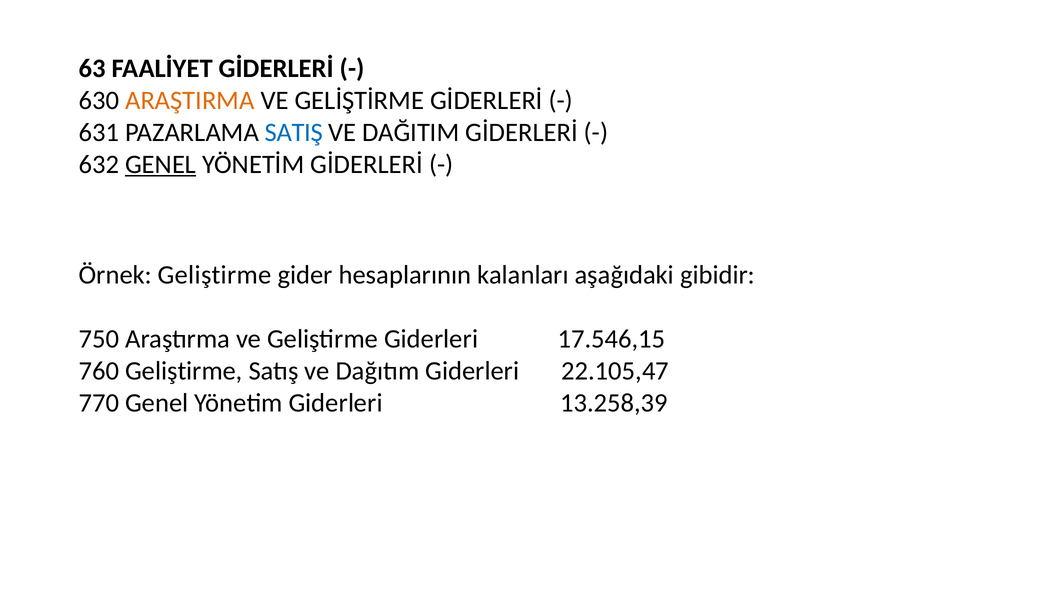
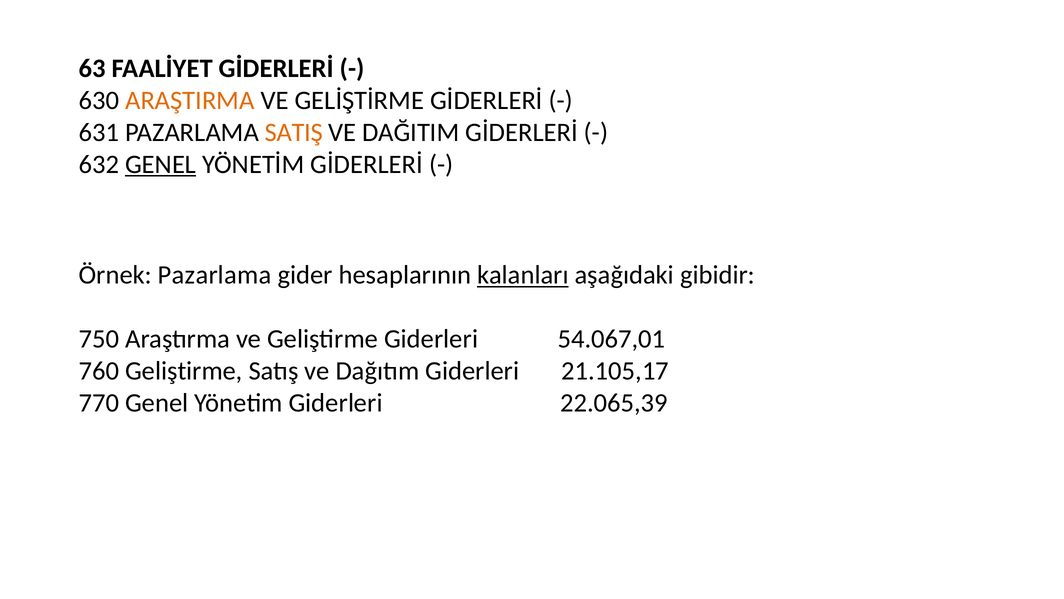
SATIŞ colour: blue -> orange
Örnek Geliştirme: Geliştirme -> Pazarlama
kalanları underline: none -> present
17.546,15: 17.546,15 -> 54.067,01
22.105,47: 22.105,47 -> 21.105,17
13.258,39: 13.258,39 -> 22.065,39
